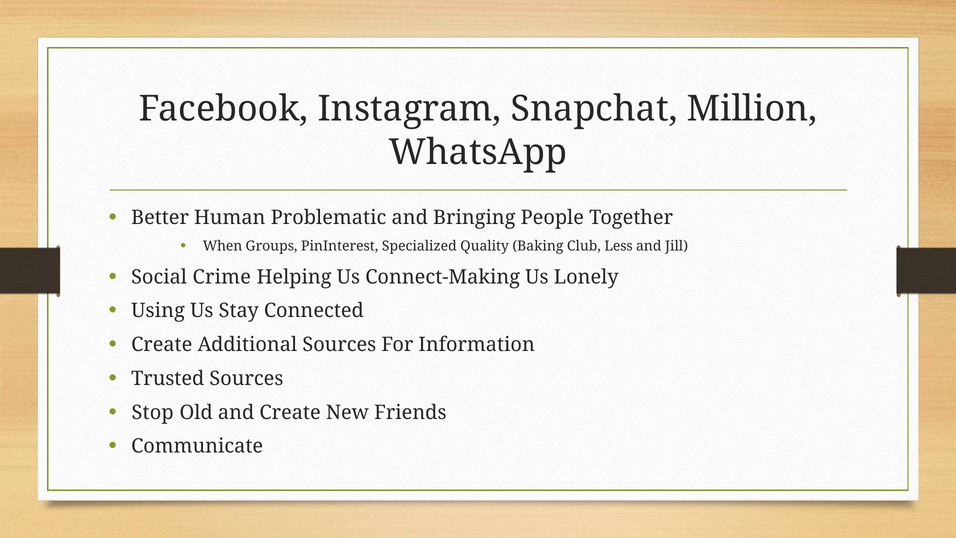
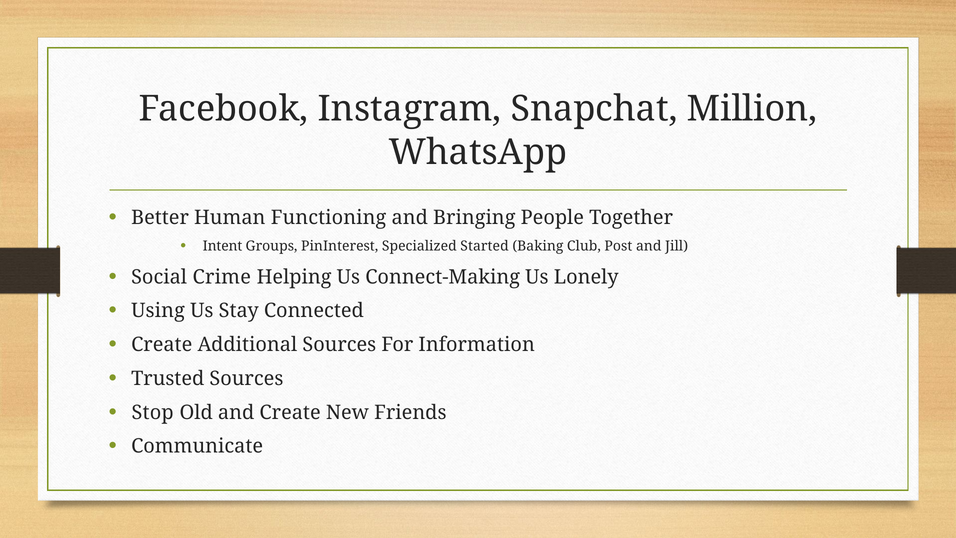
Problematic: Problematic -> Functioning
When: When -> Intent
Quality: Quality -> Started
Less: Less -> Post
